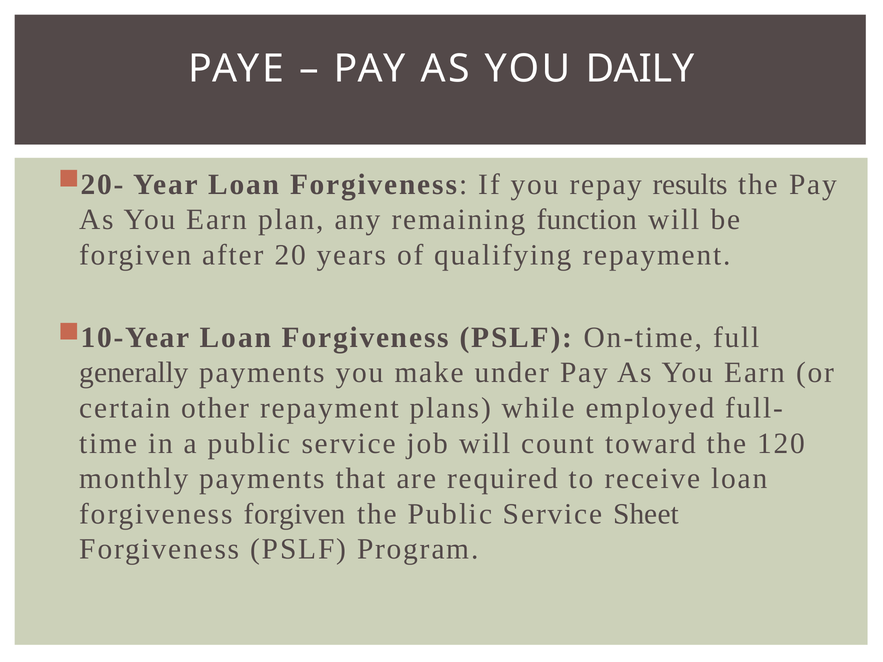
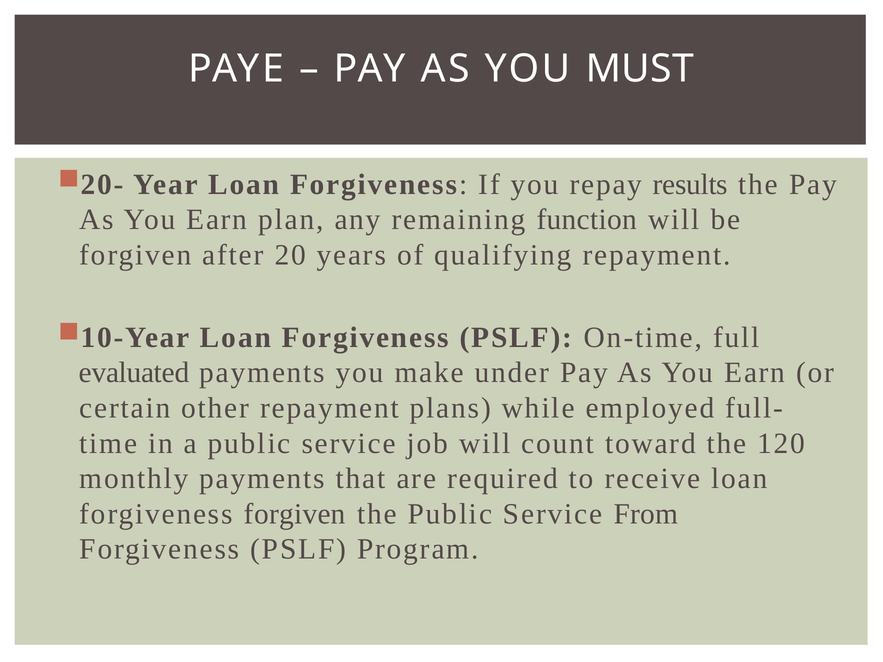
DAILY: DAILY -> MUST
generally: generally -> evaluated
Sheet: Sheet -> From
